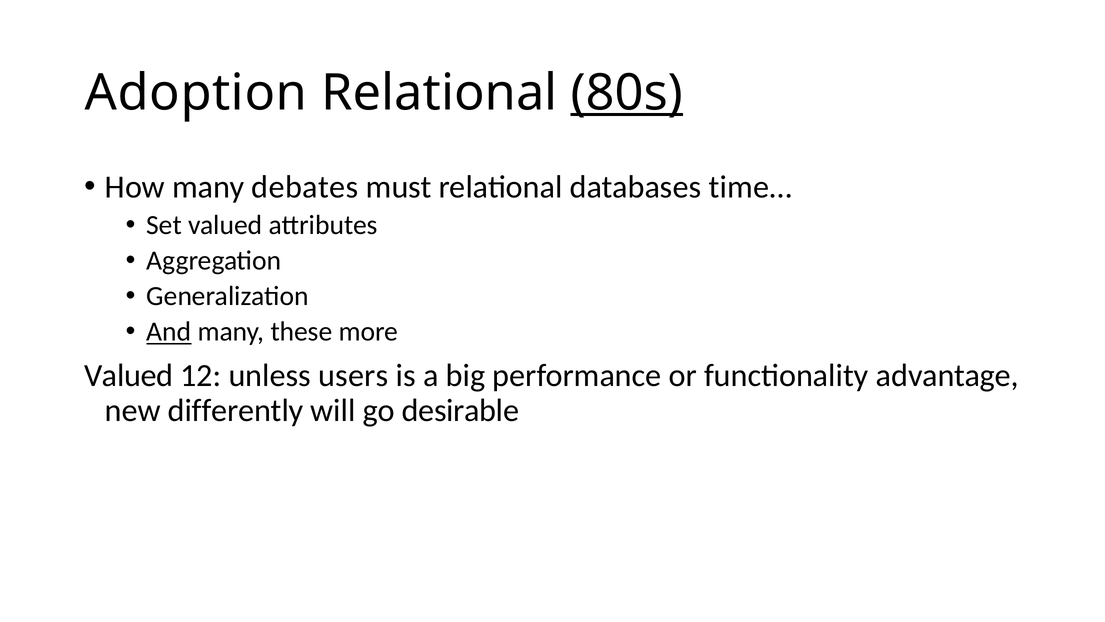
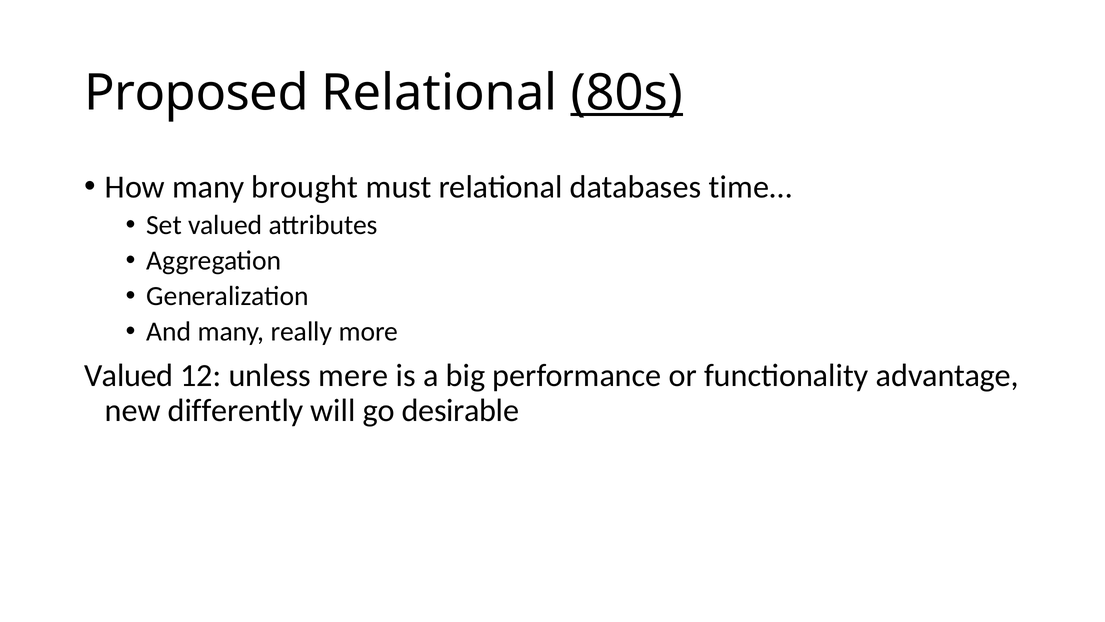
Adoption: Adoption -> Proposed
debates: debates -> brought
And underline: present -> none
these: these -> really
users: users -> mere
